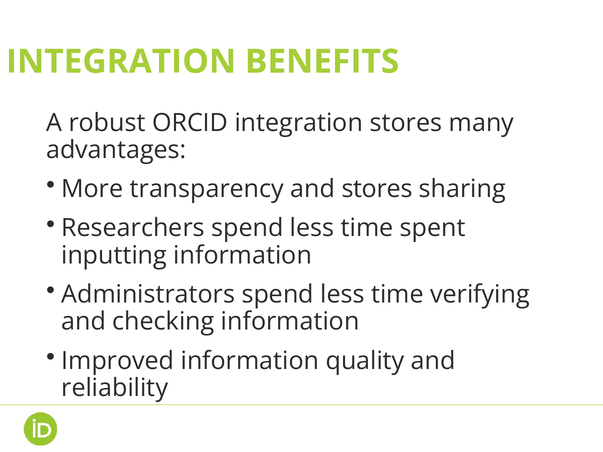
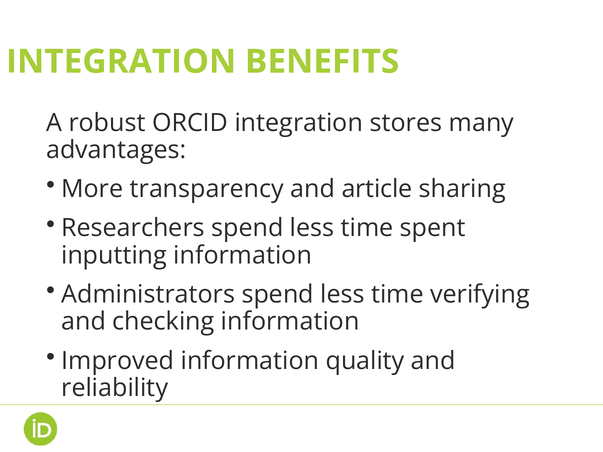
and stores: stores -> article
